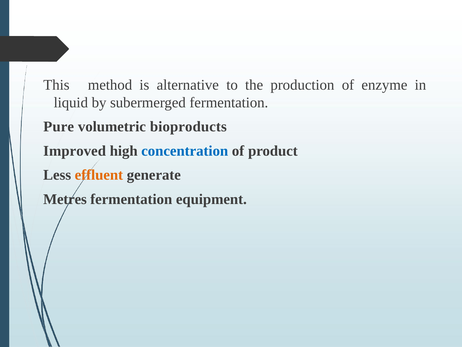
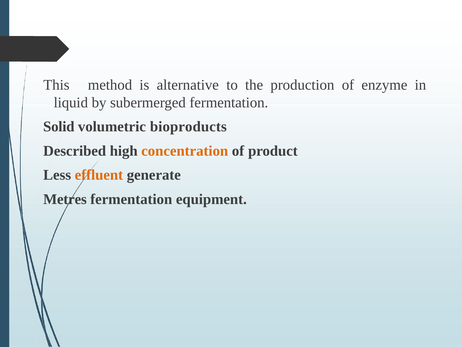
Pure: Pure -> Solid
Improved: Improved -> Described
concentration colour: blue -> orange
